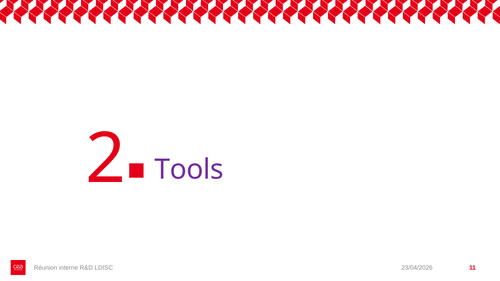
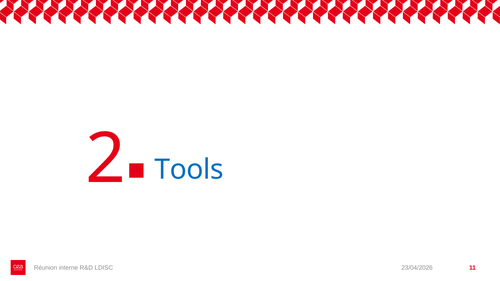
Tools colour: purple -> blue
